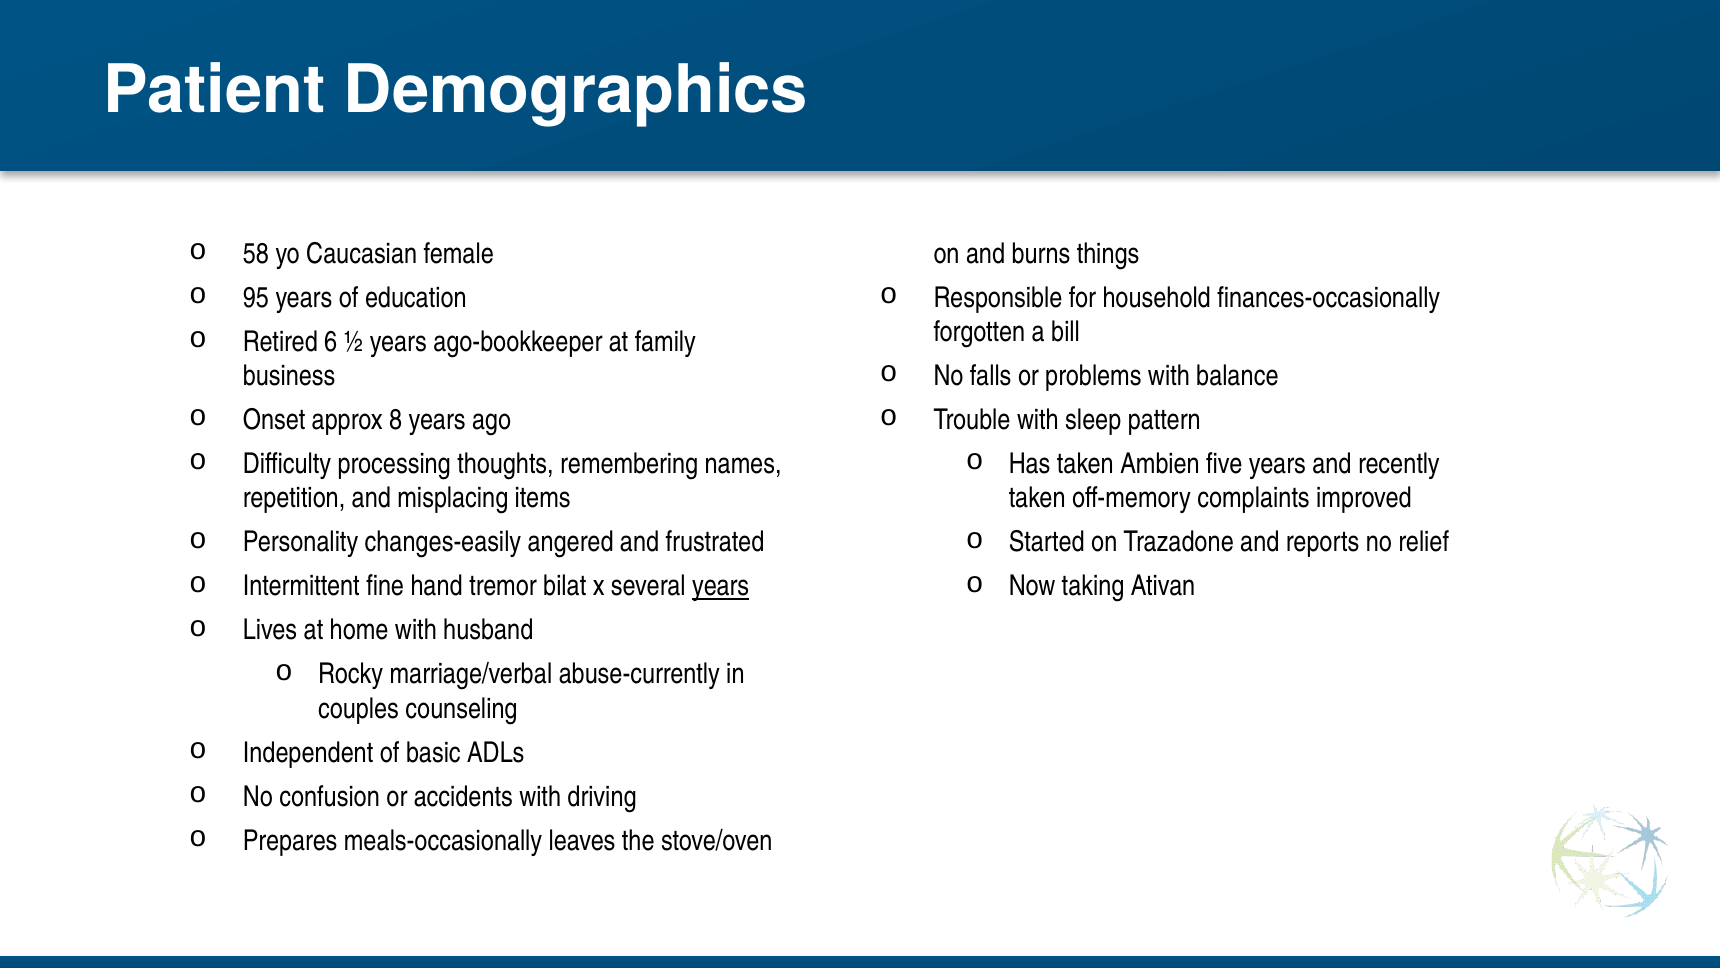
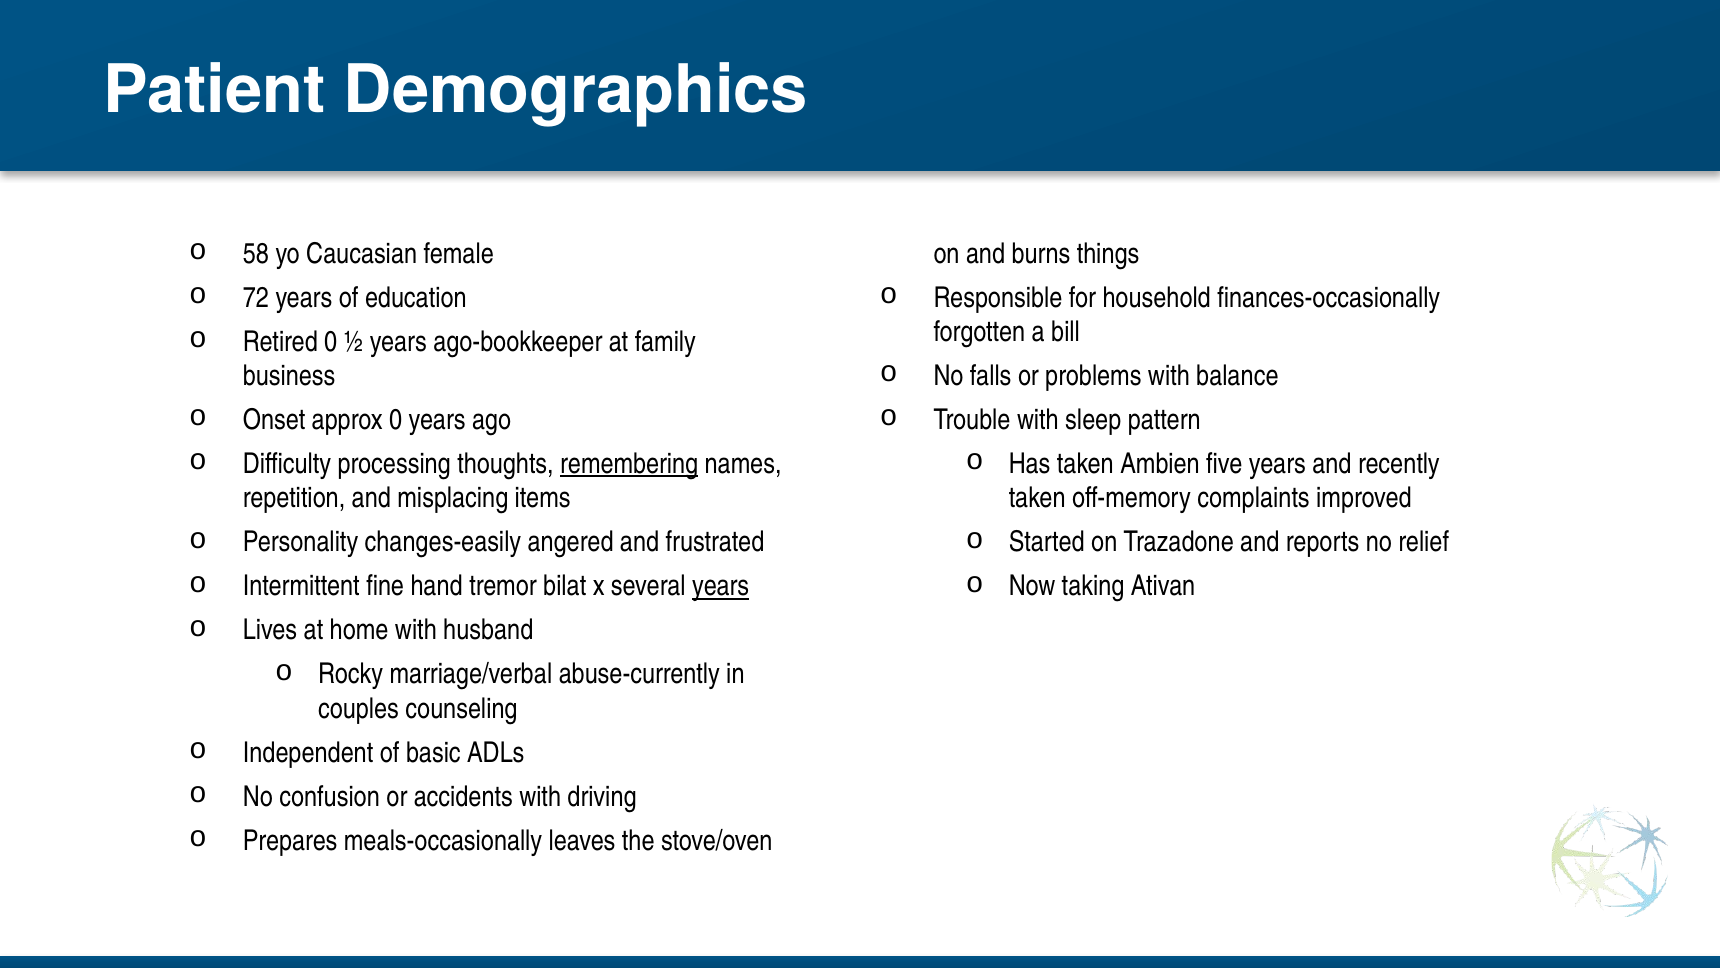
95: 95 -> 72
Retired 6: 6 -> 0
approx 8: 8 -> 0
remembering underline: none -> present
